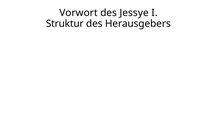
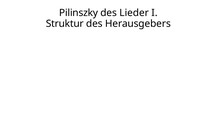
Vorwort: Vorwort -> Pilinszky
Jessye: Jessye -> Lieder
